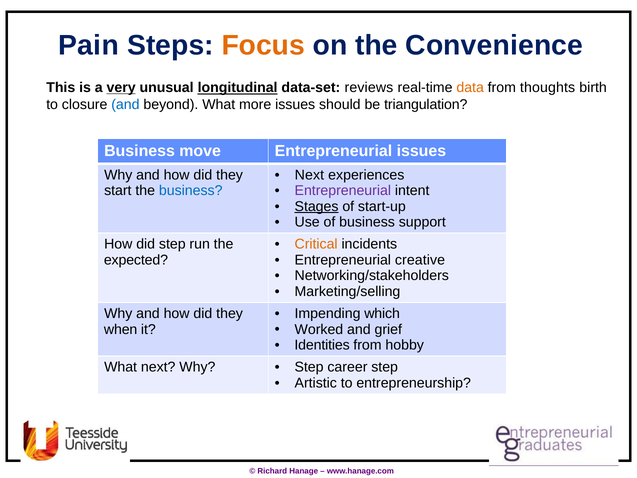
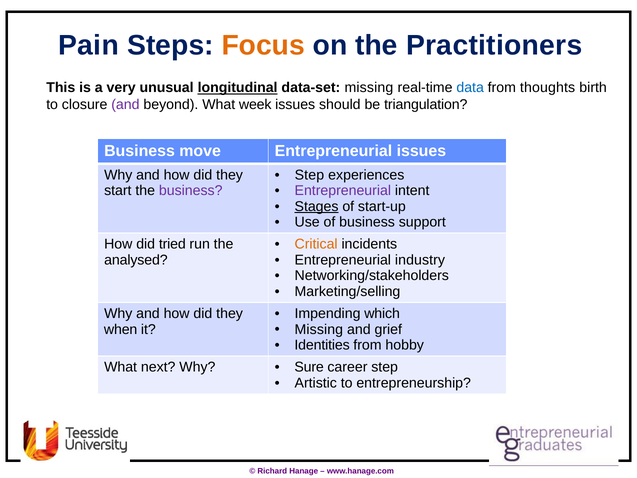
Convenience: Convenience -> Practitioners
very underline: present -> none
data-set reviews: reviews -> missing
data colour: orange -> blue
and at (125, 105) colour: blue -> purple
more: more -> week
Next at (309, 175): Next -> Step
business at (191, 191) colour: blue -> purple
did step: step -> tried
expected: expected -> analysed
creative: creative -> industry
Worked at (319, 329): Worked -> Missing
Step at (309, 367): Step -> Sure
